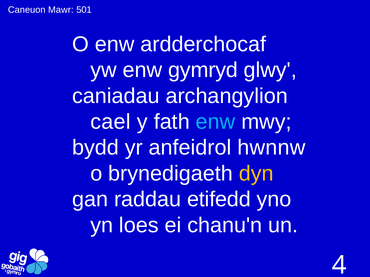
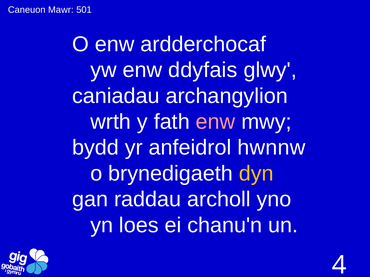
gymryd: gymryd -> ddyfais
cael: cael -> wrth
enw at (216, 122) colour: light blue -> pink
etifedd: etifedd -> archoll
